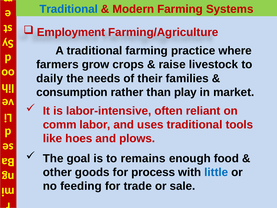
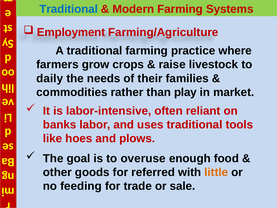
consumption: consumption -> commodities
comm: comm -> banks
remains: remains -> overuse
process: process -> referred
little colour: blue -> orange
